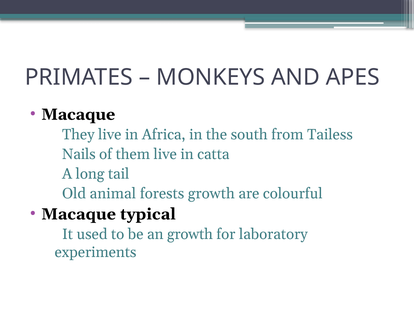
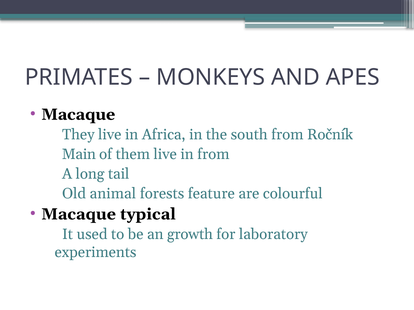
Tailess: Tailess -> Ročník
Nails: Nails -> Main
in catta: catta -> from
forests growth: growth -> feature
